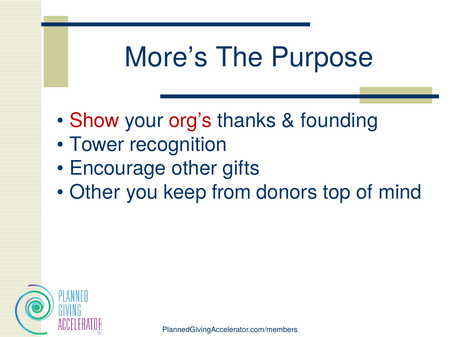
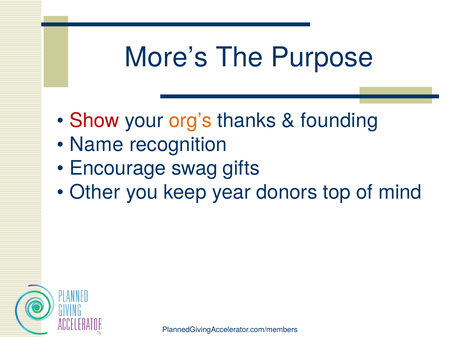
org’s colour: red -> orange
Tower: Tower -> Name
Encourage other: other -> swag
from: from -> year
